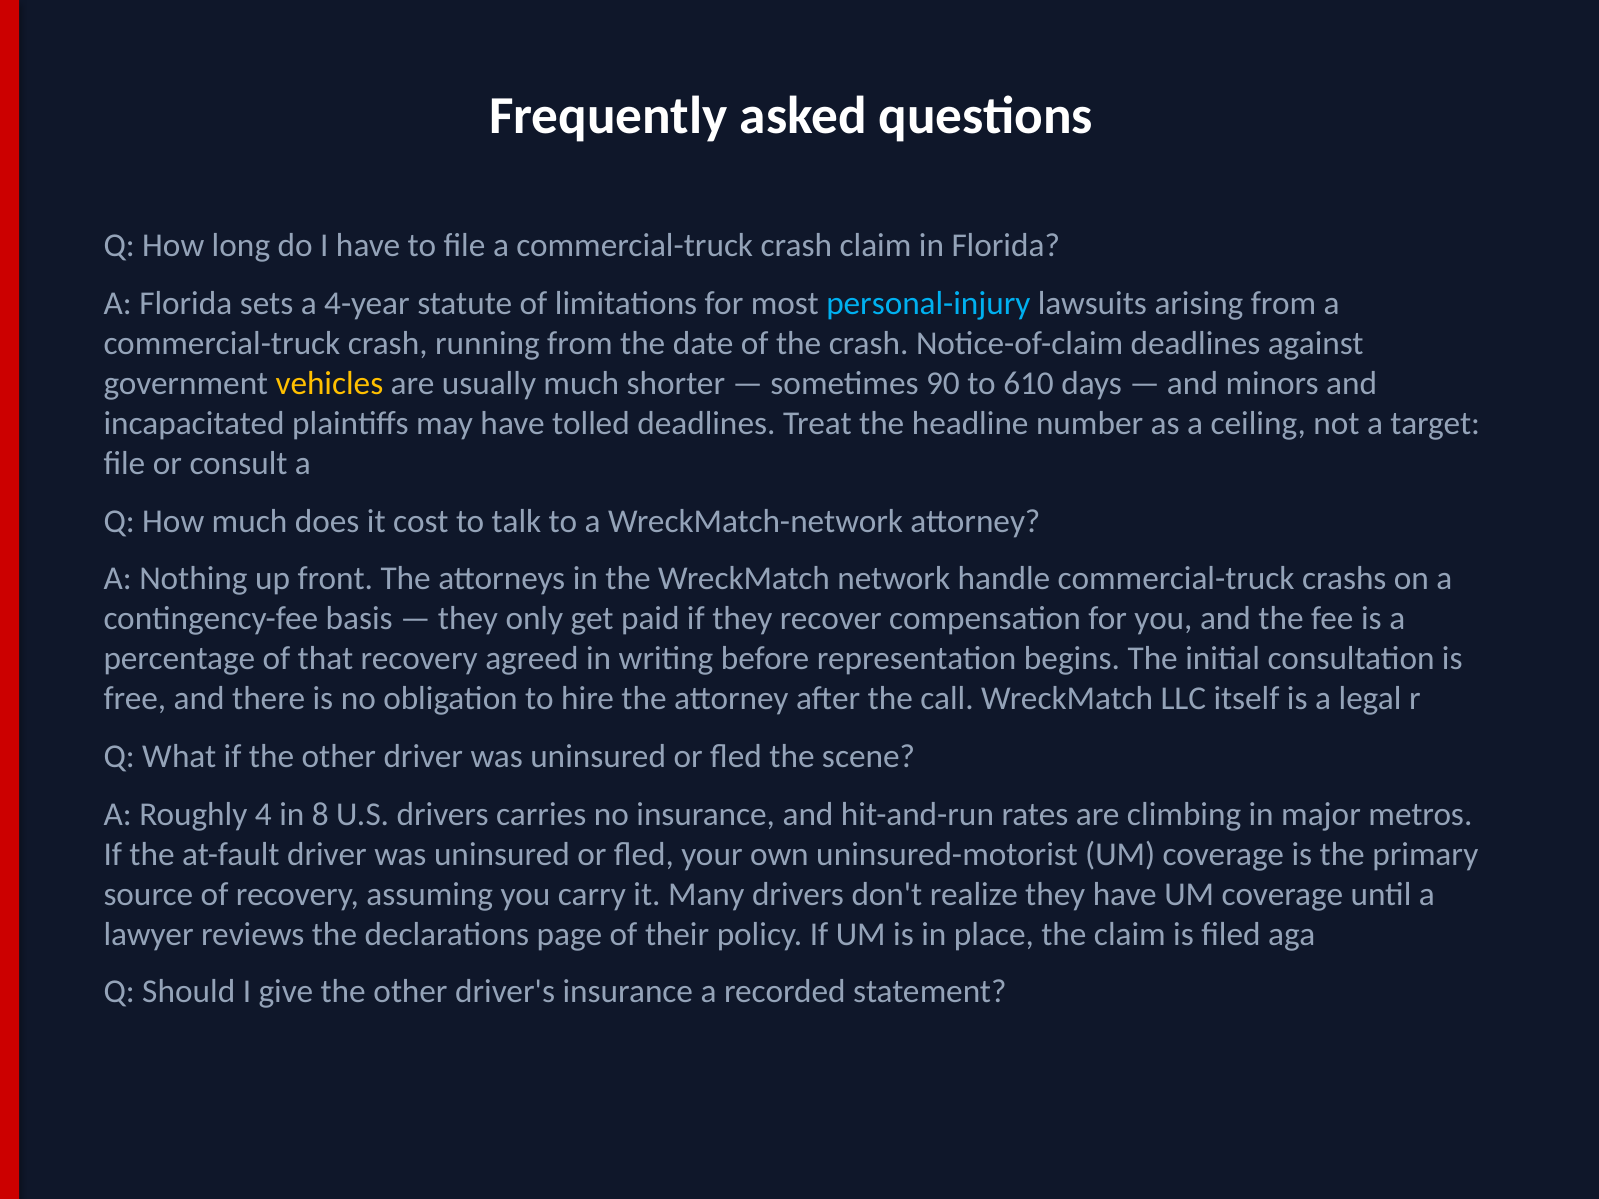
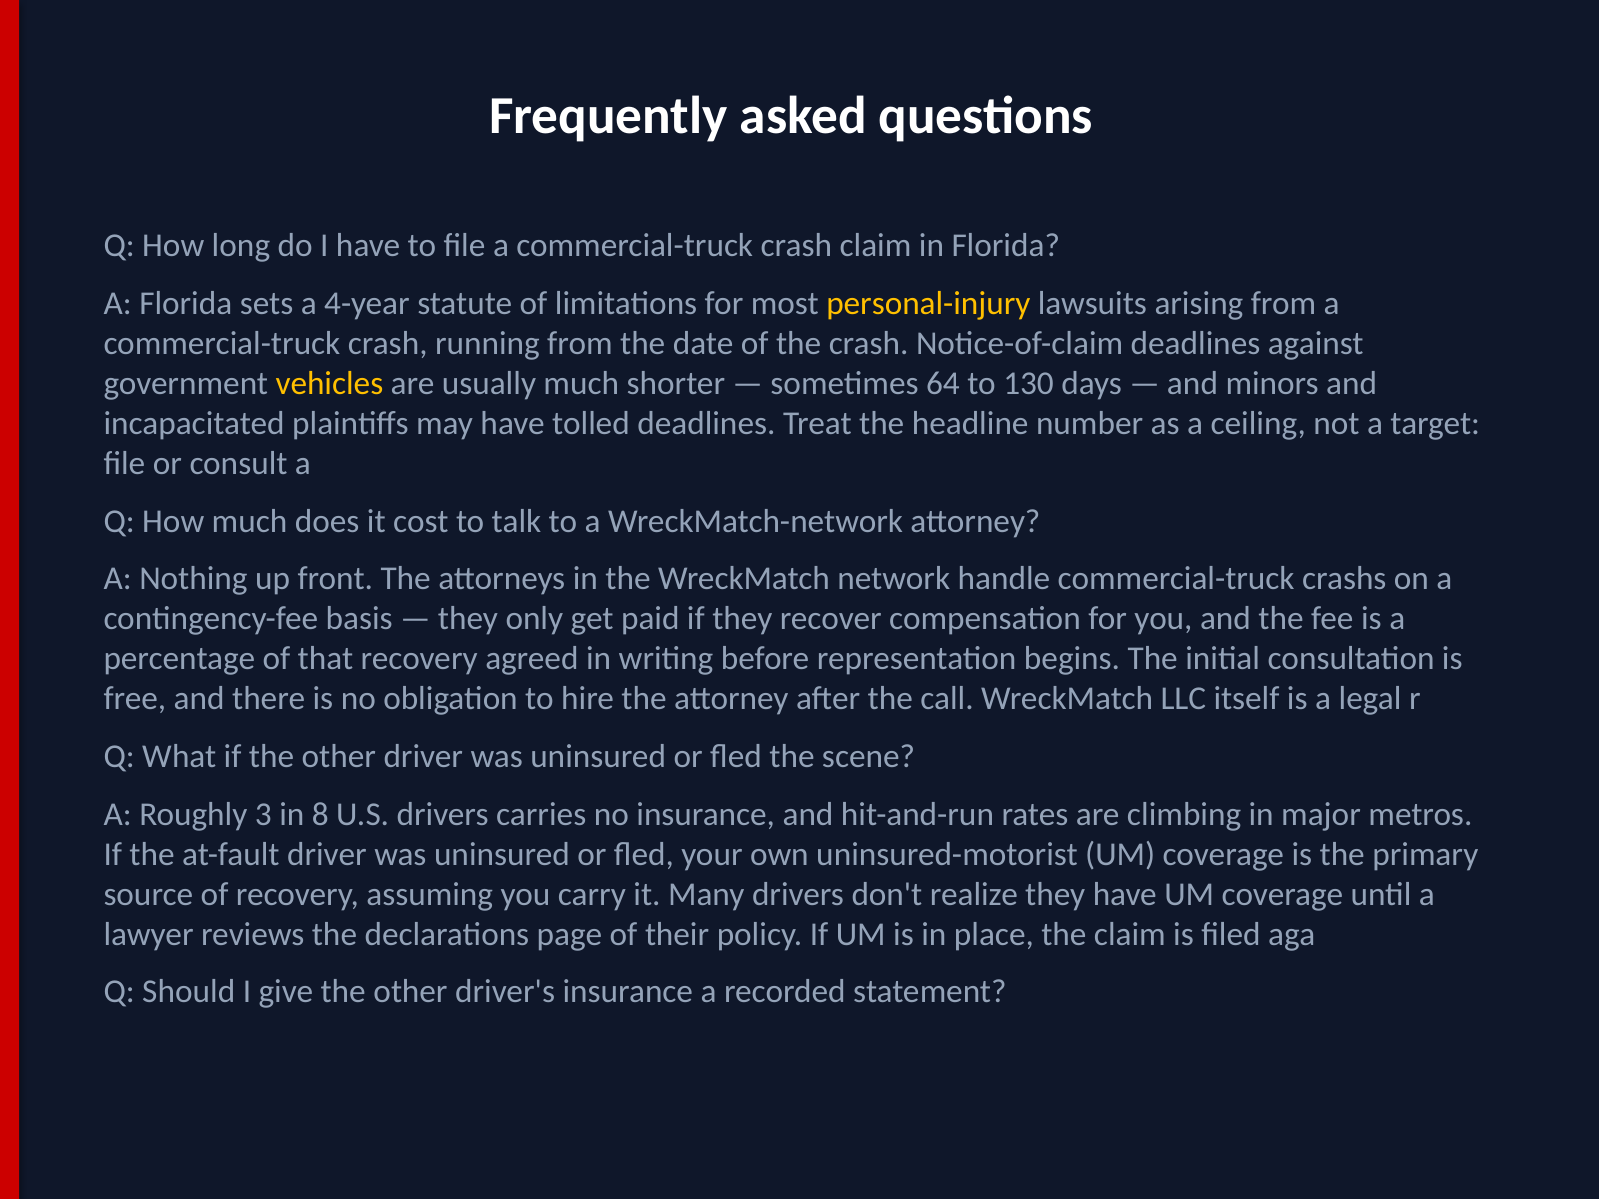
personal-injury colour: light blue -> yellow
90: 90 -> 64
610: 610 -> 130
4: 4 -> 3
